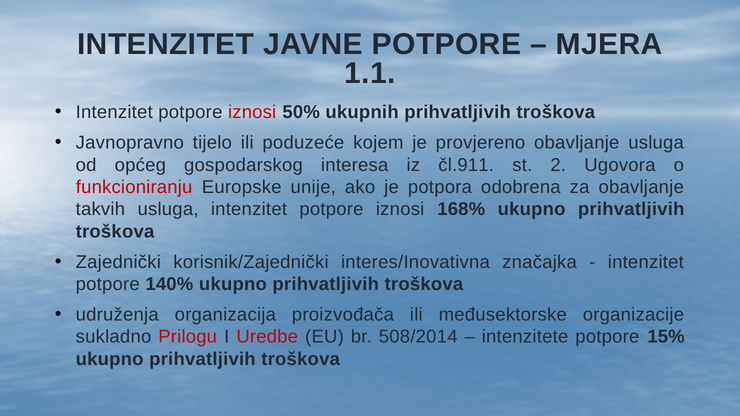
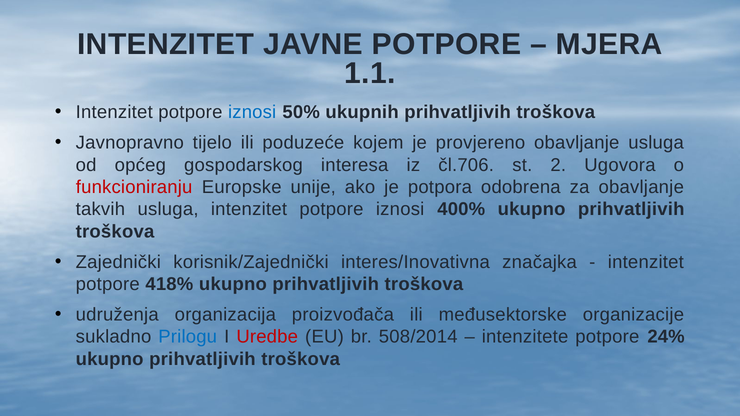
iznosi at (252, 112) colour: red -> blue
čl.911: čl.911 -> čl.706
168%: 168% -> 400%
140%: 140% -> 418%
Prilogu colour: red -> blue
15%: 15% -> 24%
